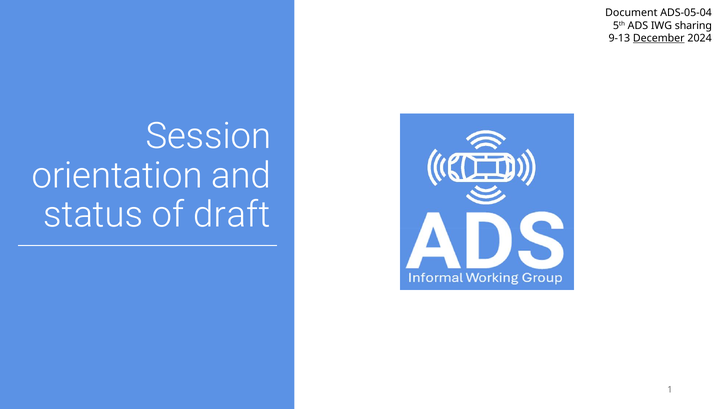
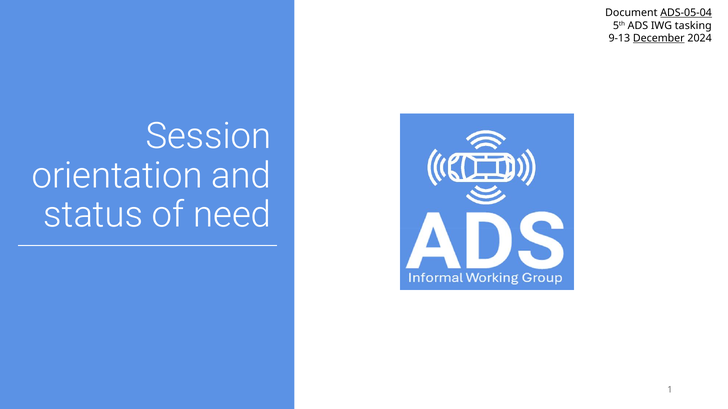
ADS-05-04 underline: none -> present
sharing: sharing -> tasking
draft: draft -> need
